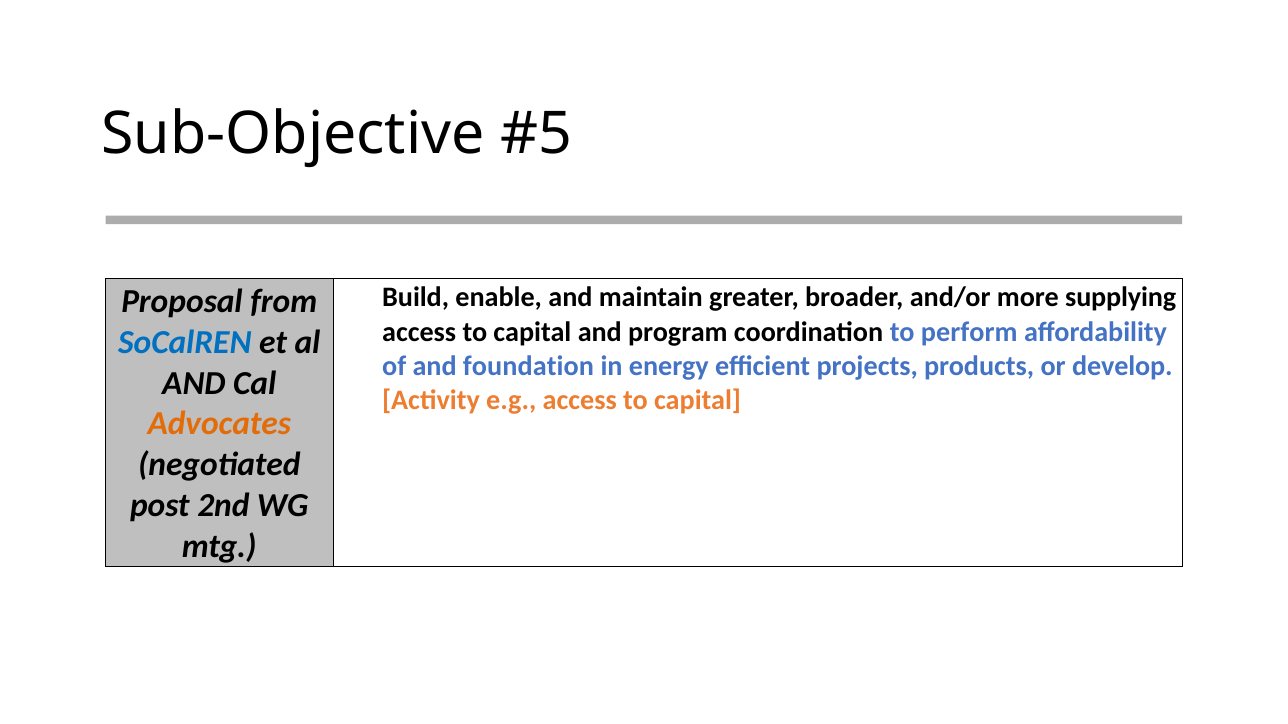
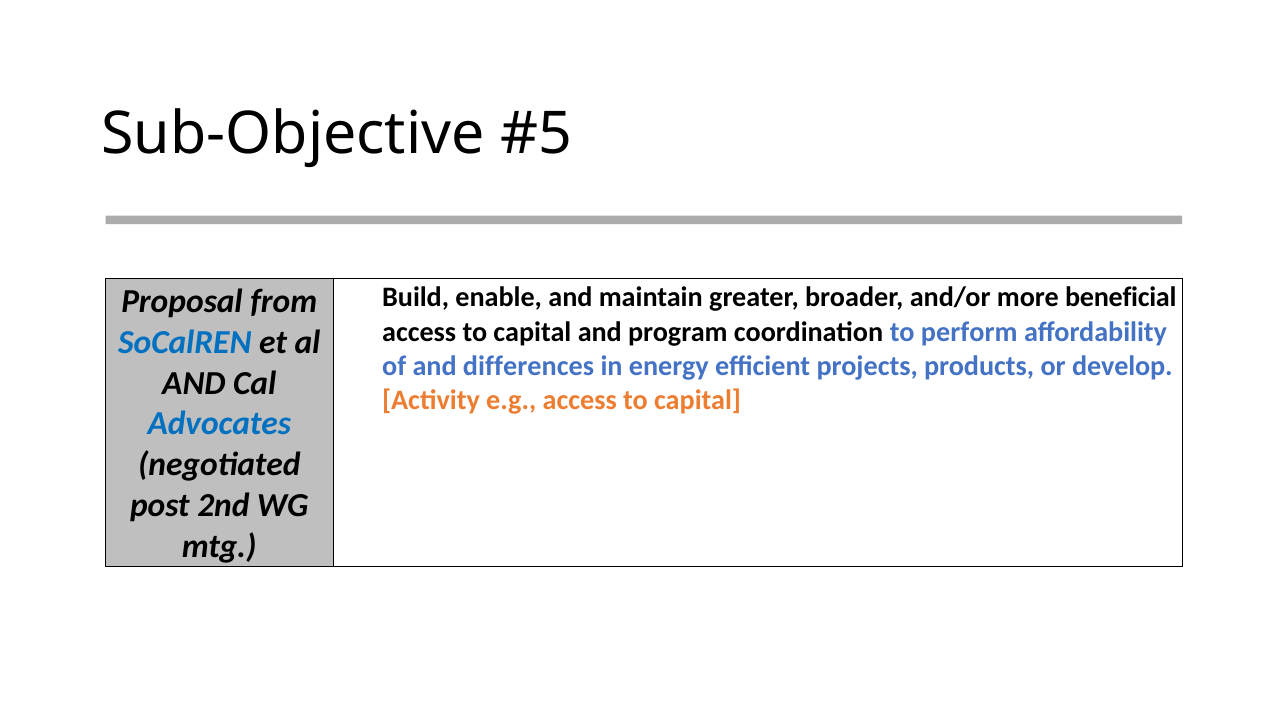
supplying: supplying -> beneficial
foundation: foundation -> differences
Advocates colour: orange -> blue
